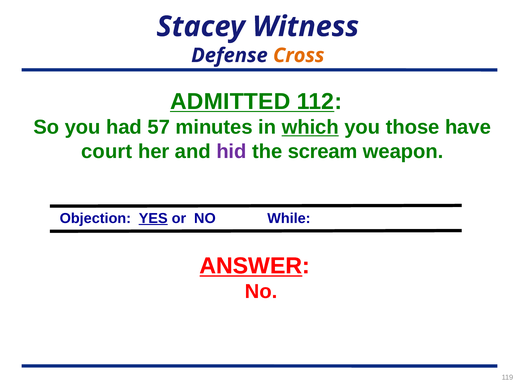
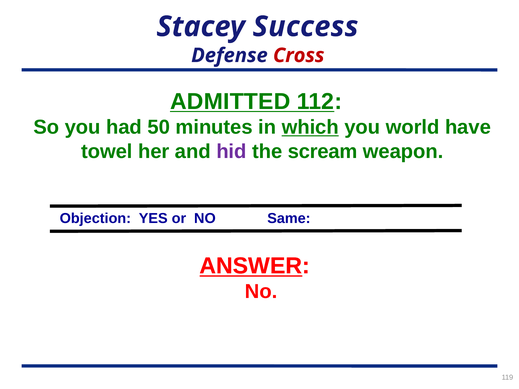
Witness: Witness -> Success
Cross colour: orange -> red
57: 57 -> 50
those: those -> world
court: court -> towel
YES underline: present -> none
While: While -> Same
